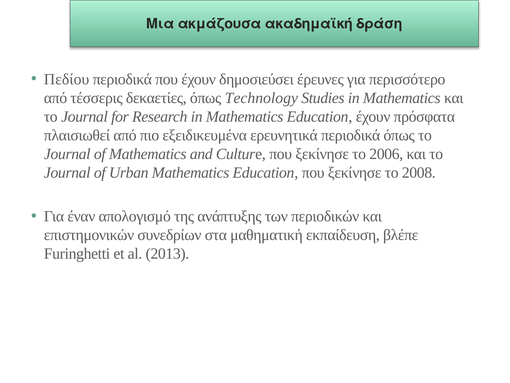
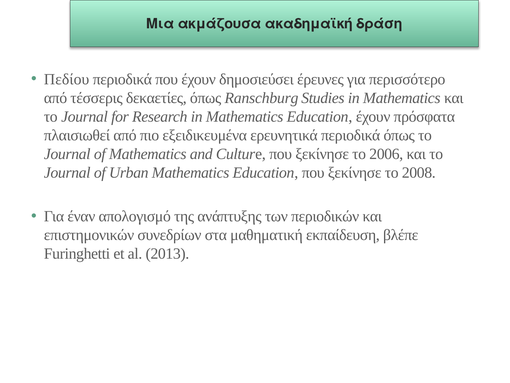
Technology: Technology -> Ranschburg
